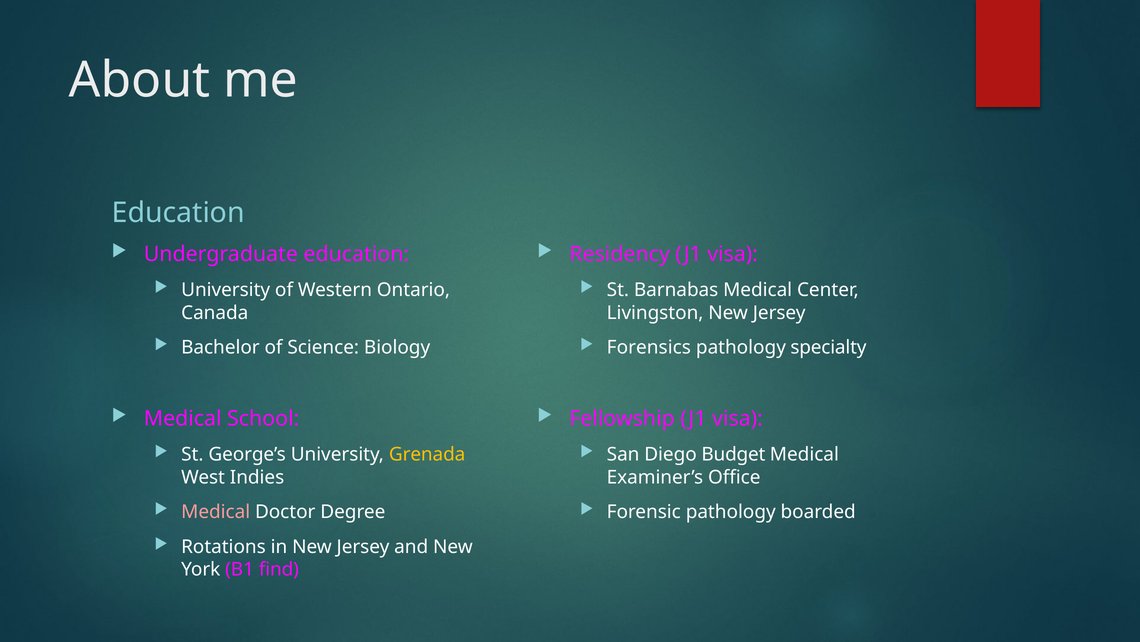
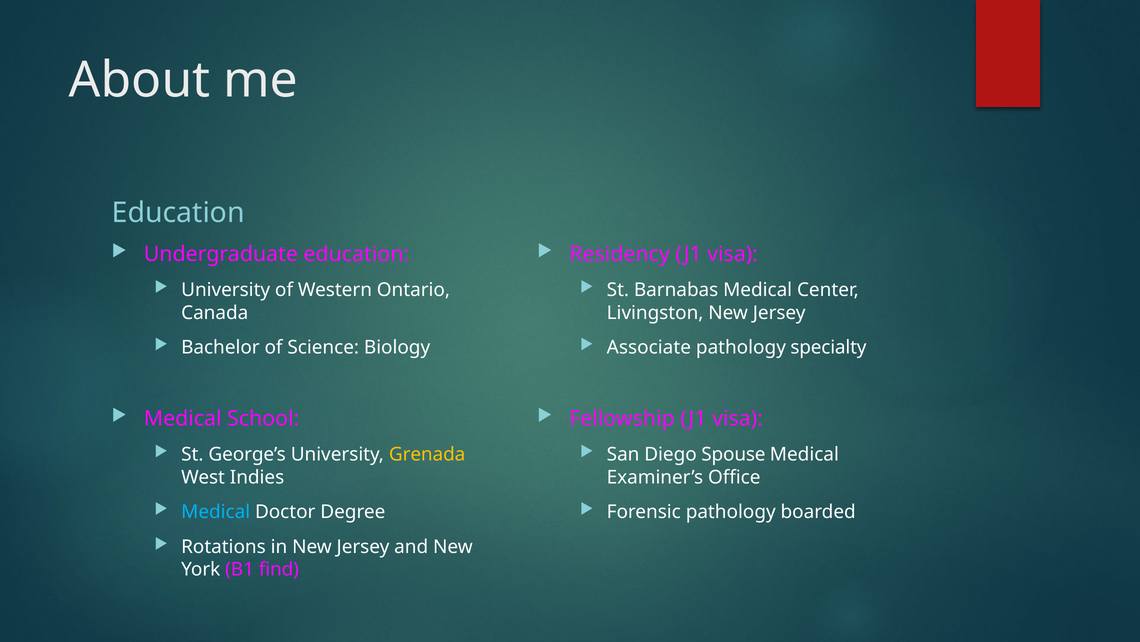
Forensics: Forensics -> Associate
Budget: Budget -> Spouse
Medical at (216, 511) colour: pink -> light blue
